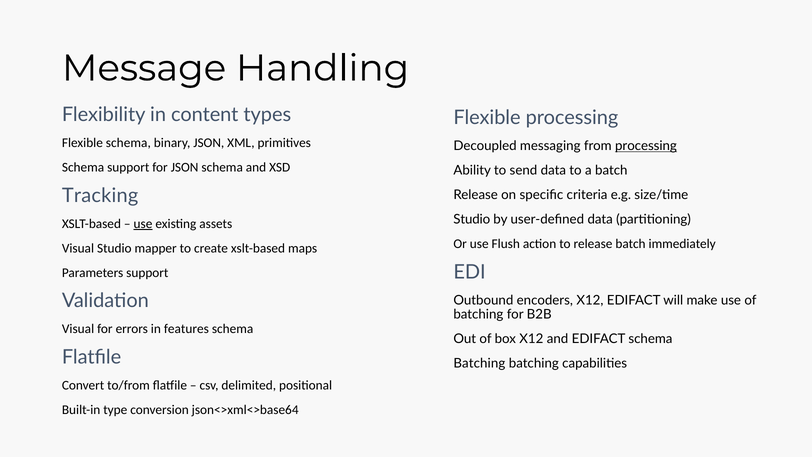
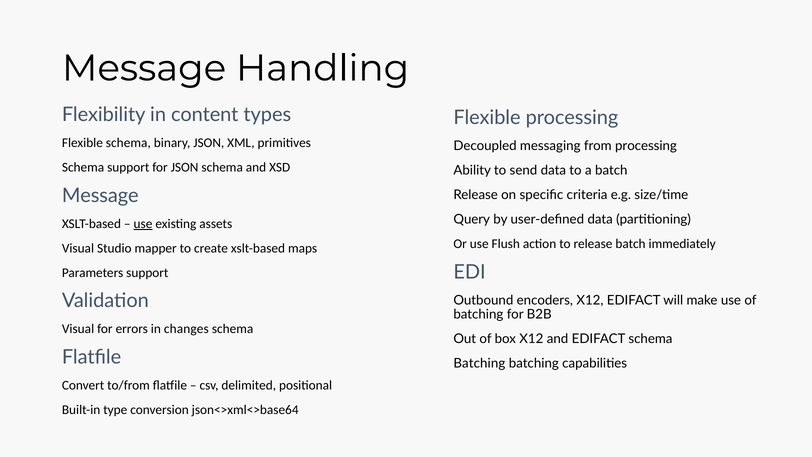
processing at (646, 146) underline: present -> none
Tracking at (100, 195): Tracking -> Message
Studio at (472, 219): Studio -> Query
features: features -> changes
